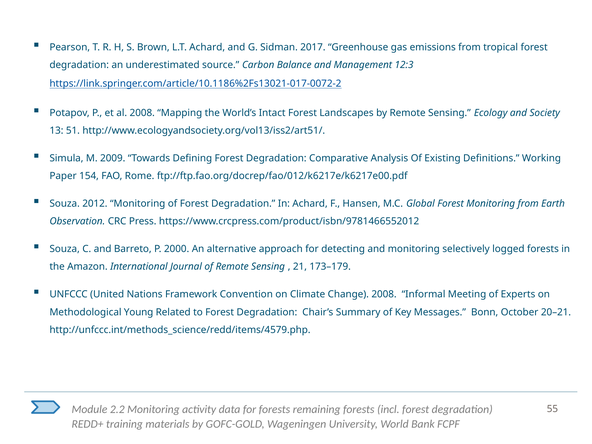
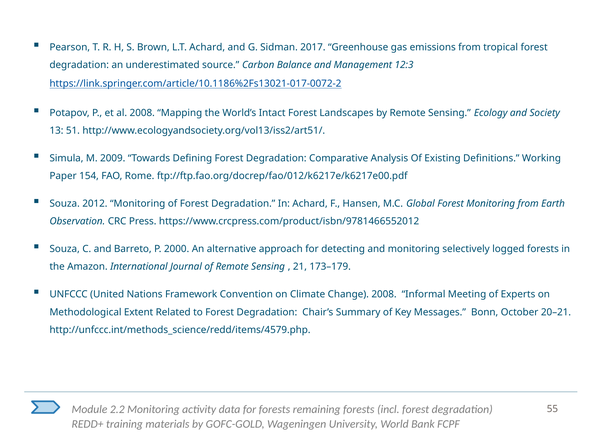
Young: Young -> Extent
